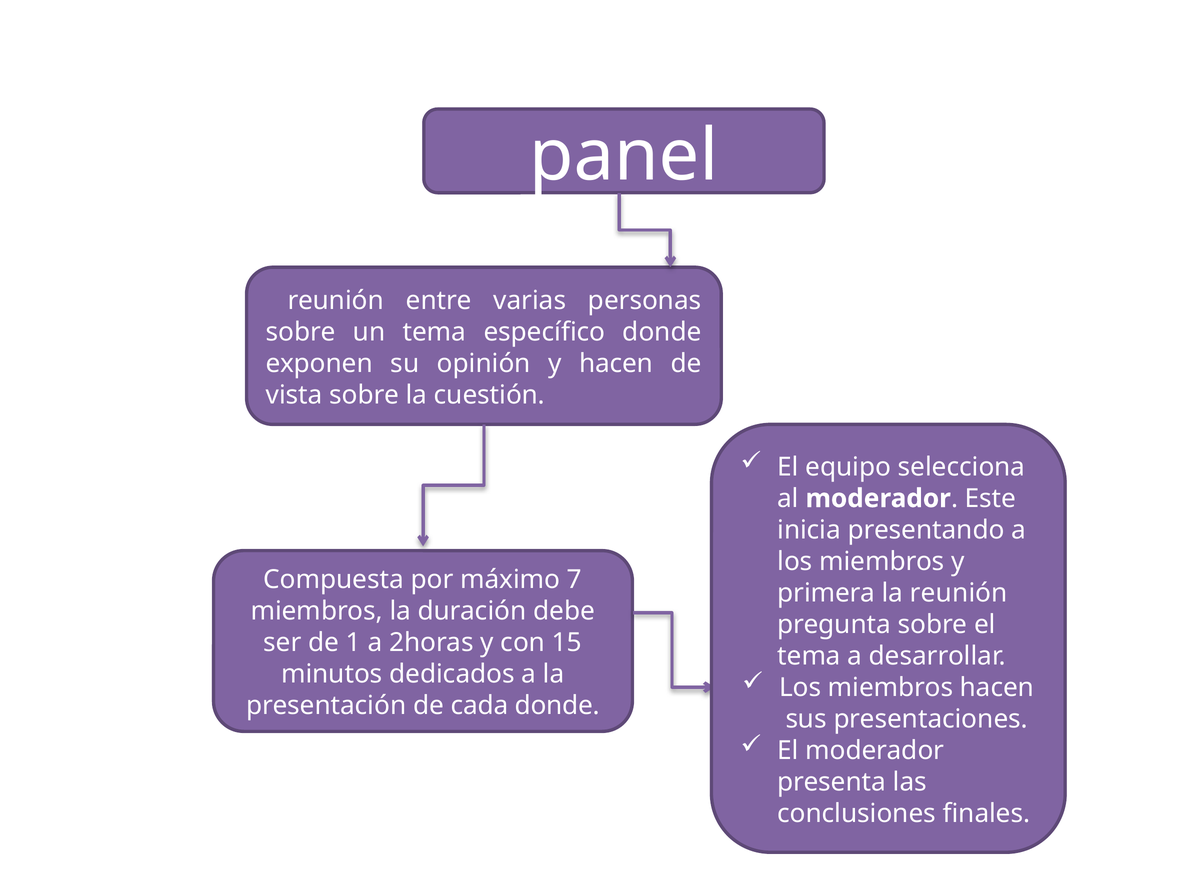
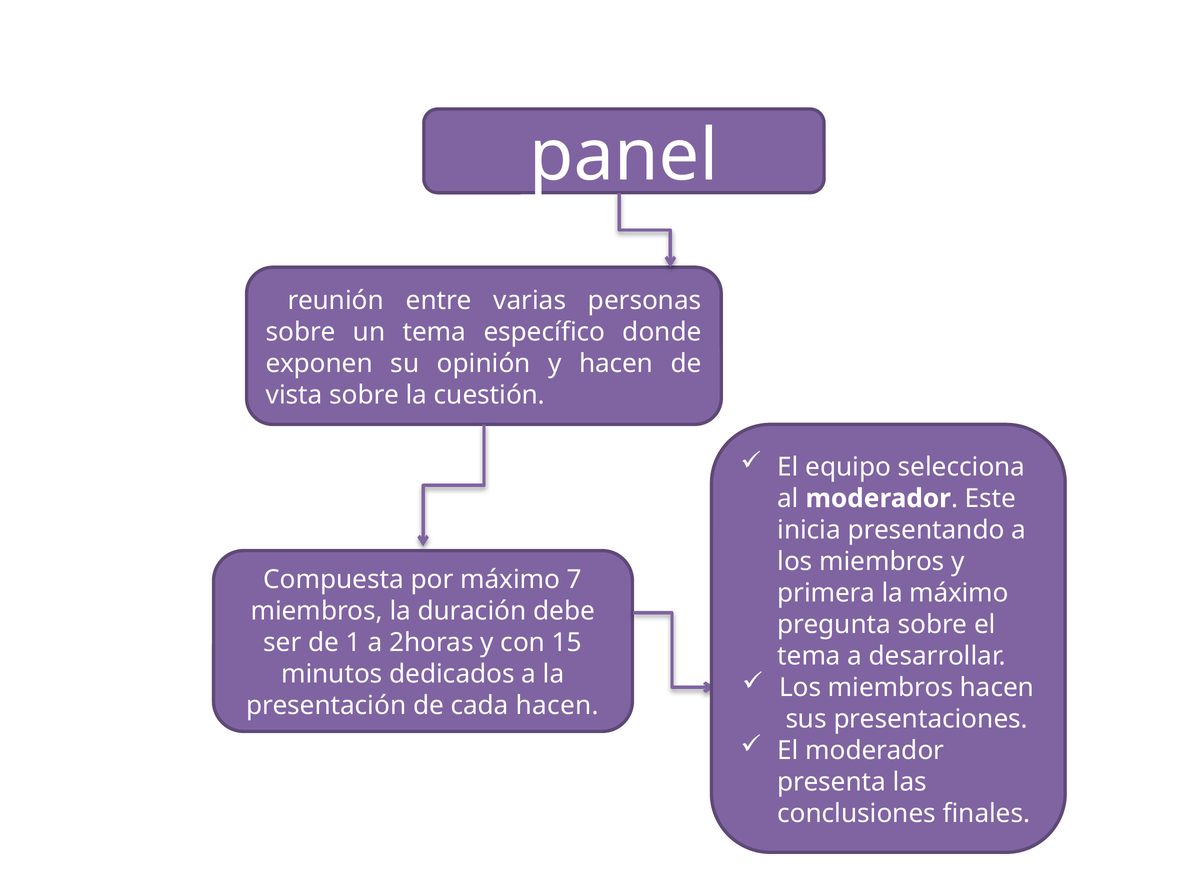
la reunión: reunión -> máximo
cada donde: donde -> hacen
